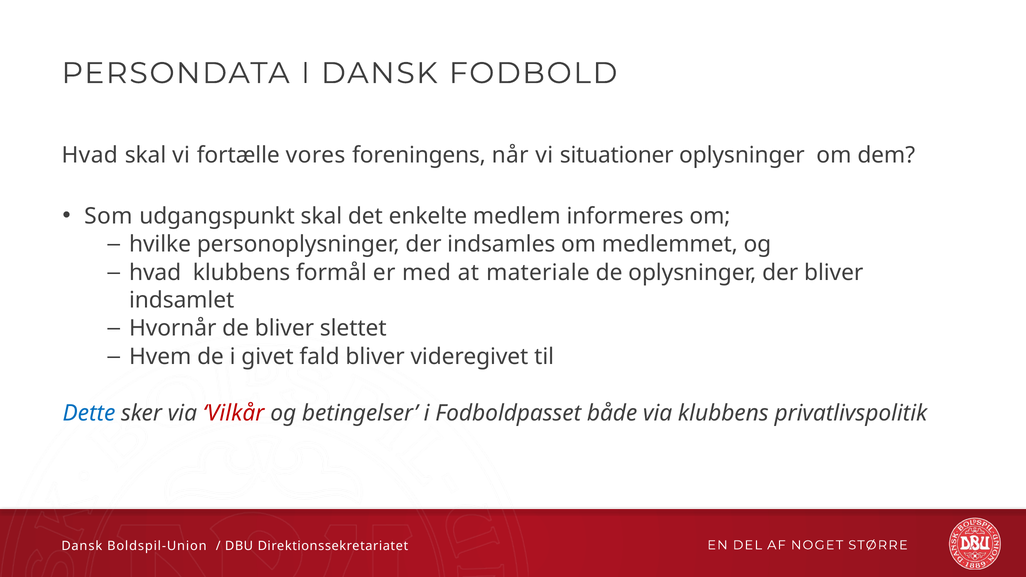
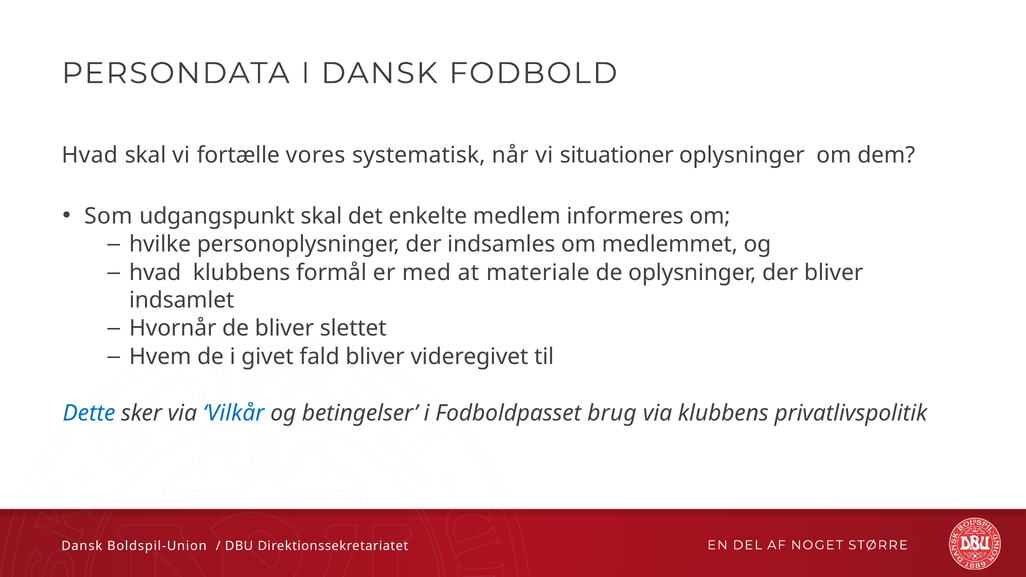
foreningens: foreningens -> systematisk
Vilkår colour: red -> blue
både: både -> brug
